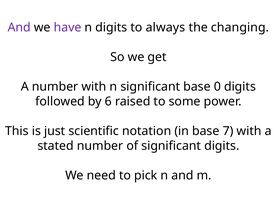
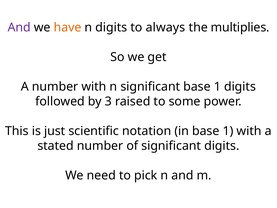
have colour: purple -> orange
changing: changing -> multiplies
significant base 0: 0 -> 1
6: 6 -> 3
in base 7: 7 -> 1
